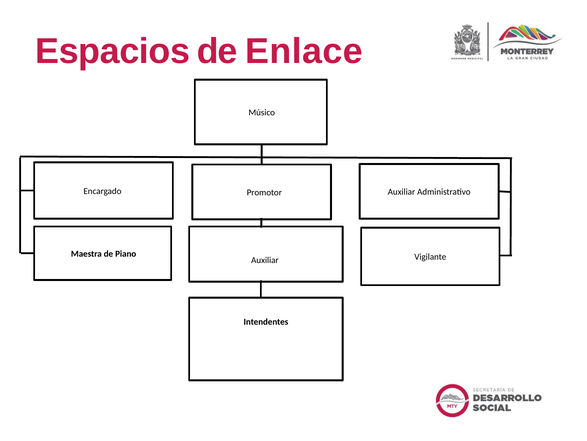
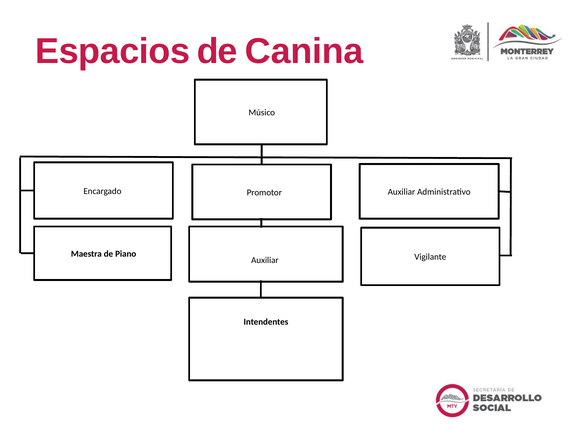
Enlace: Enlace -> Canina
